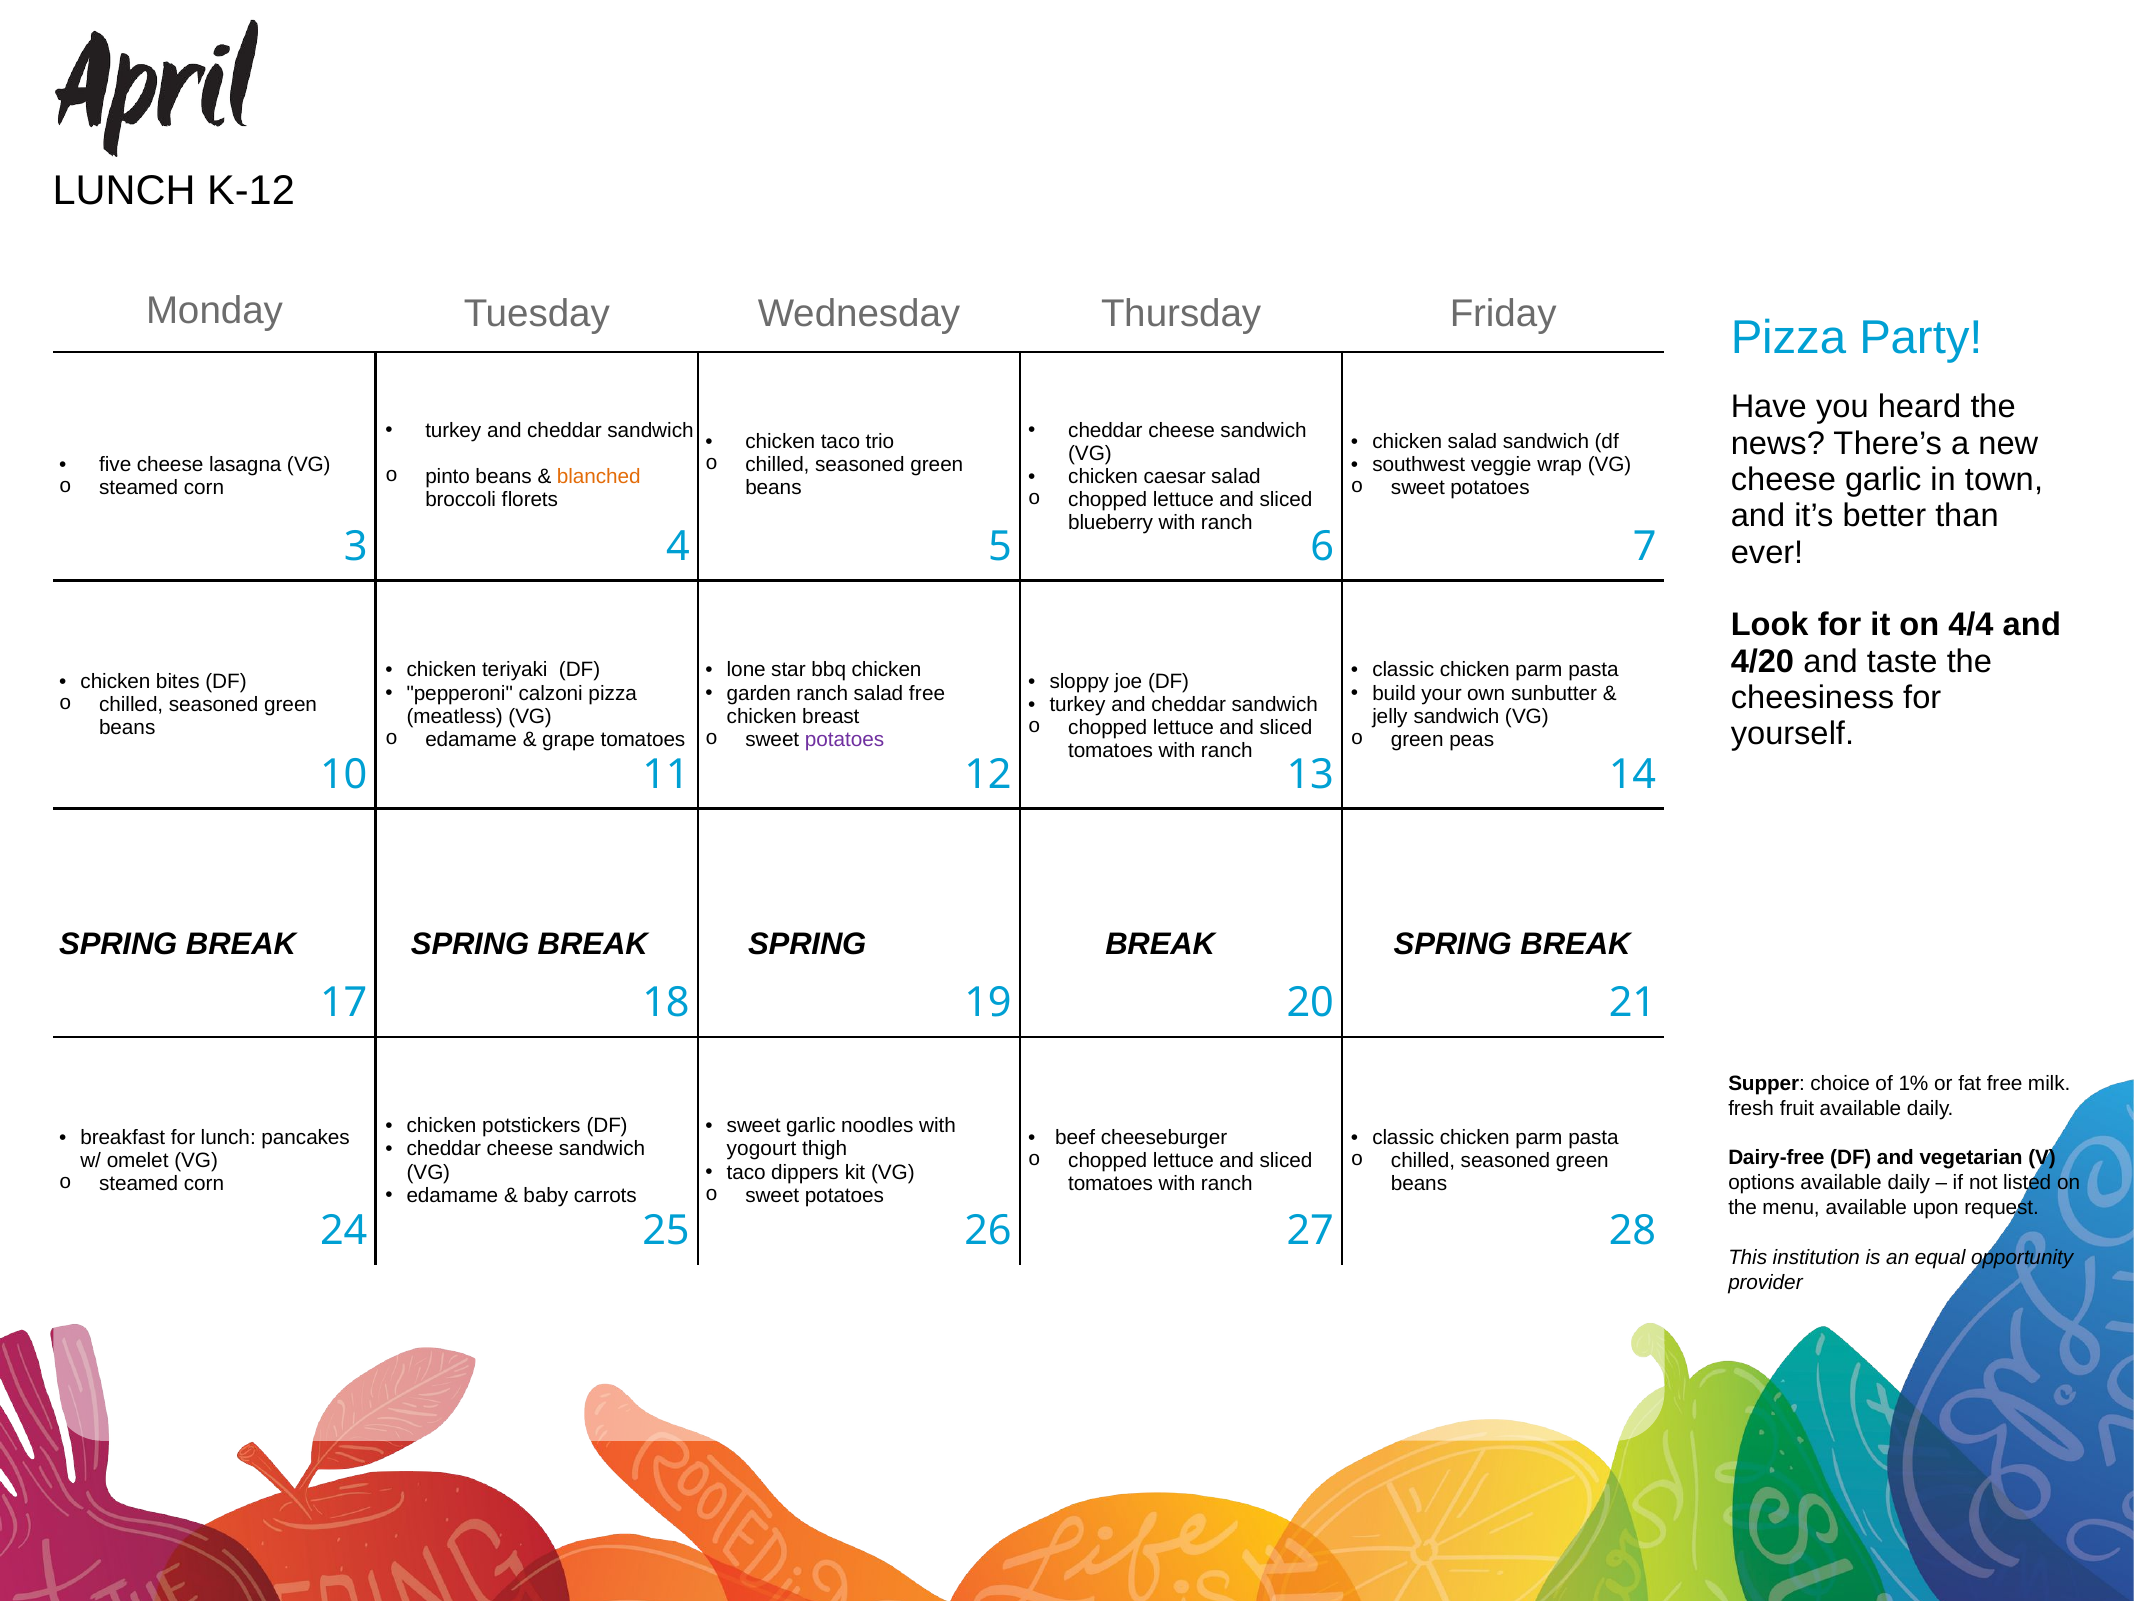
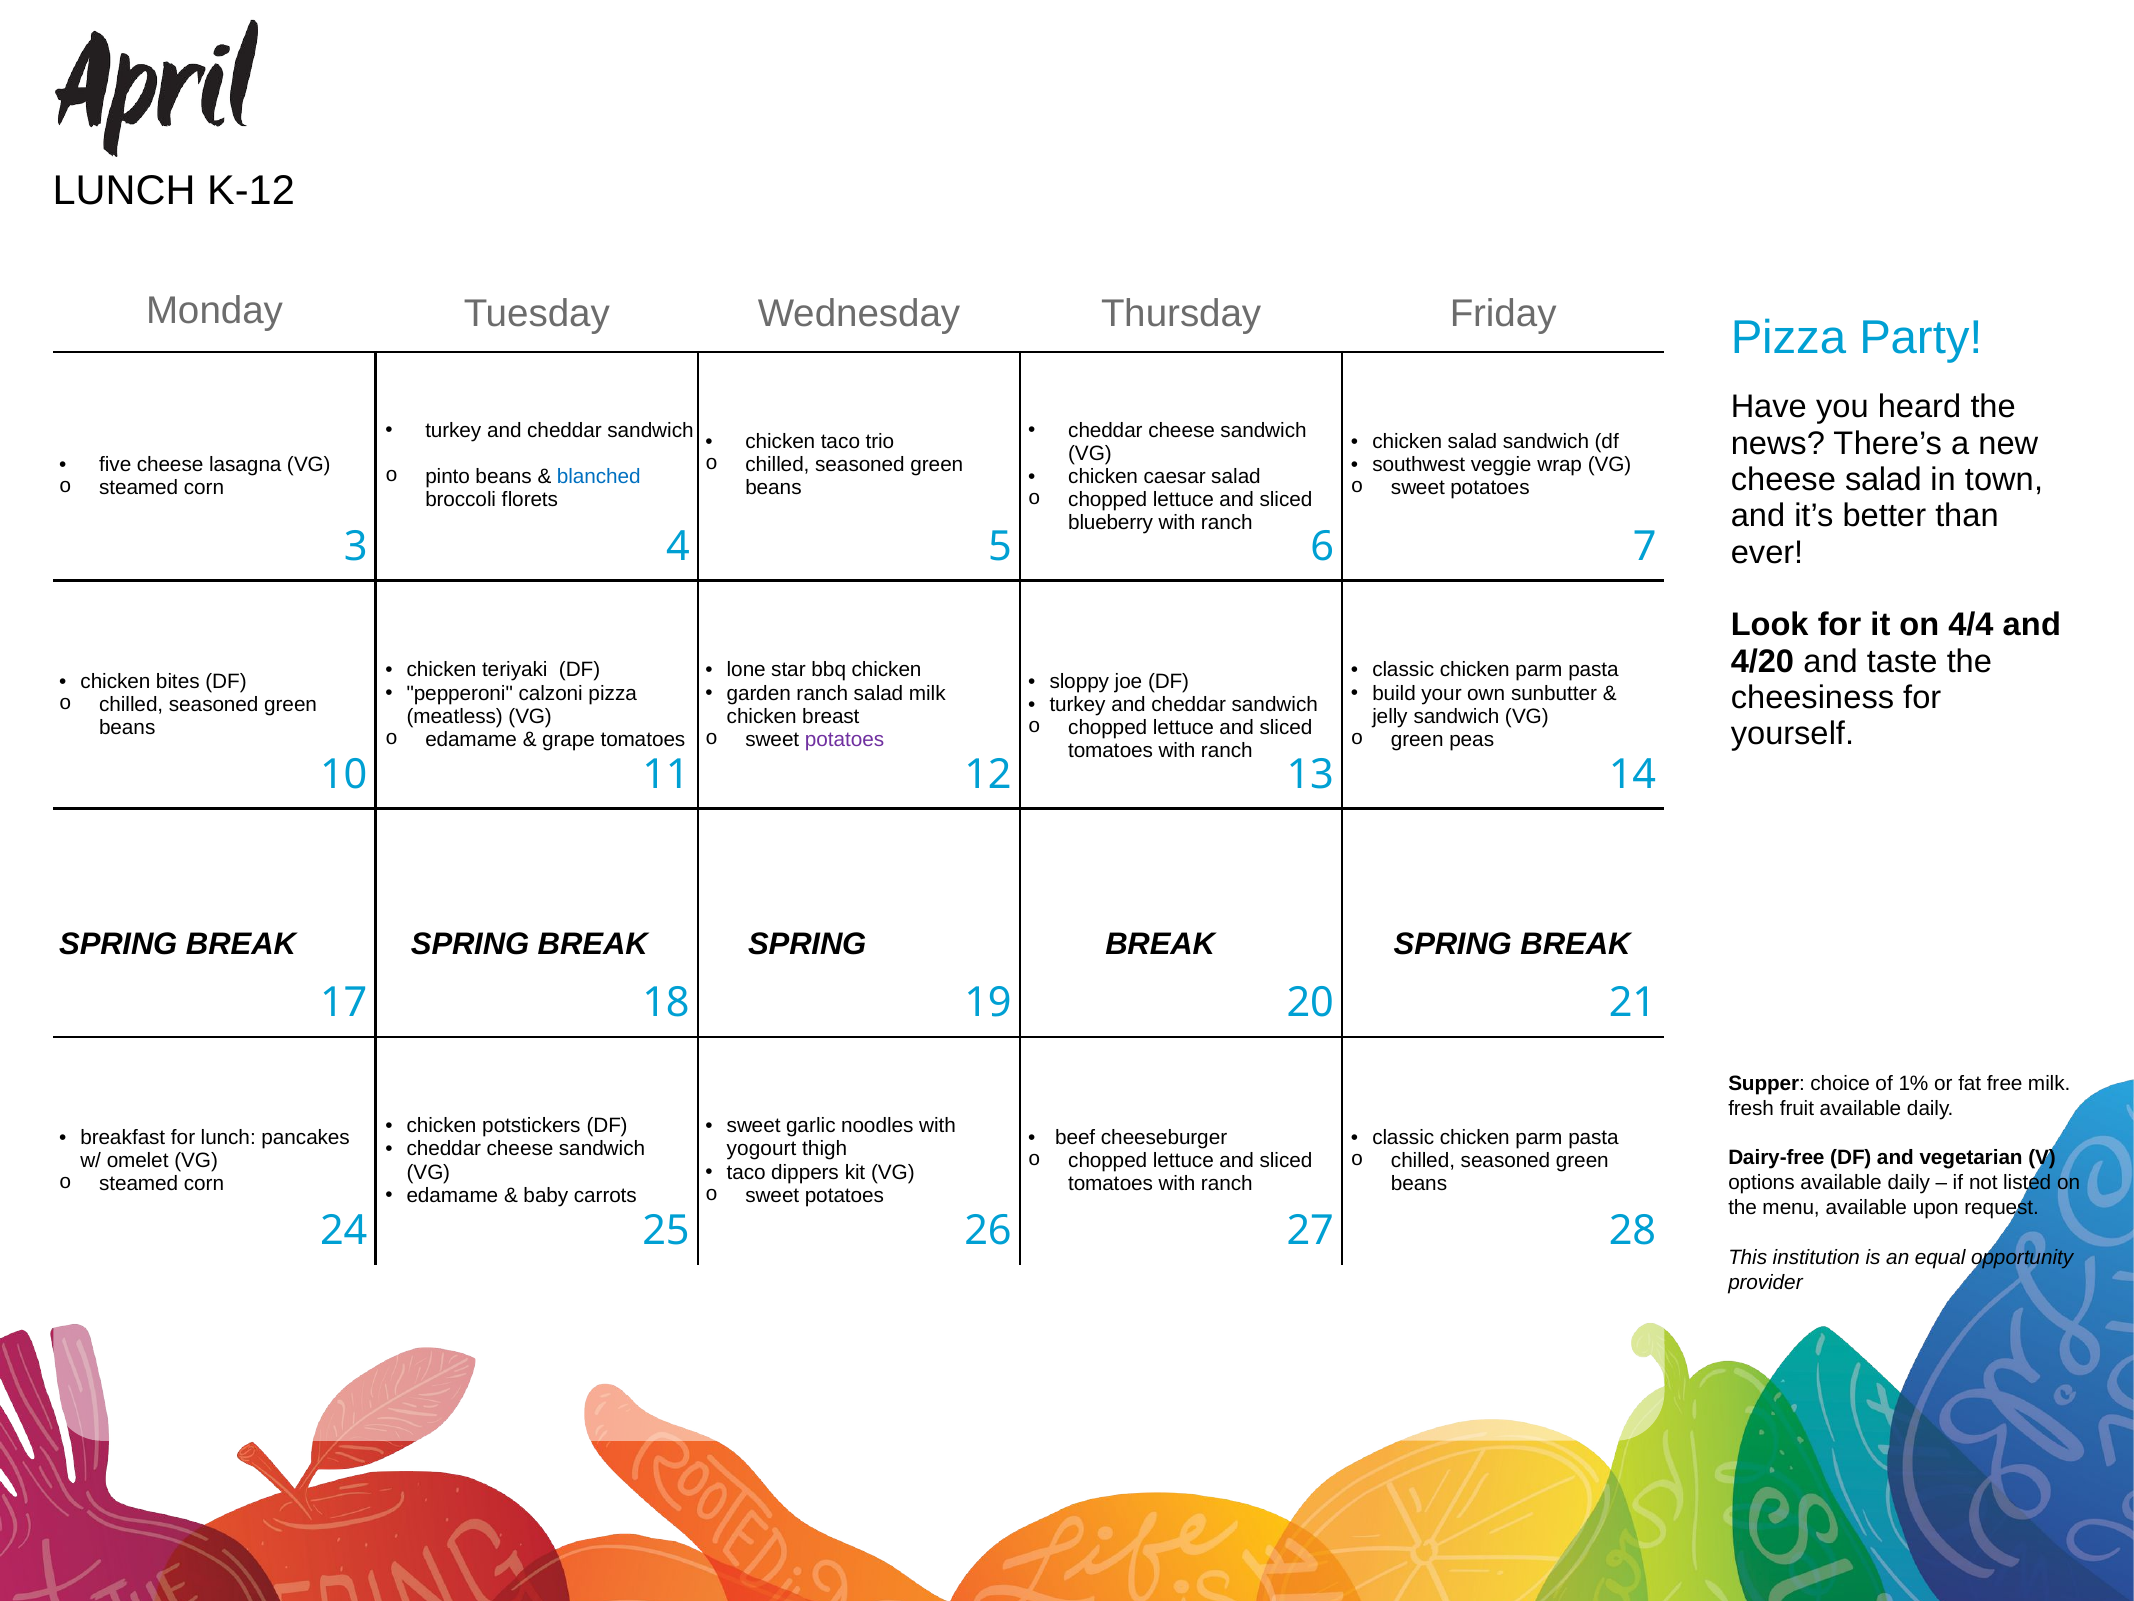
cheese garlic: garlic -> salad
blanched colour: orange -> blue
salad free: free -> milk
